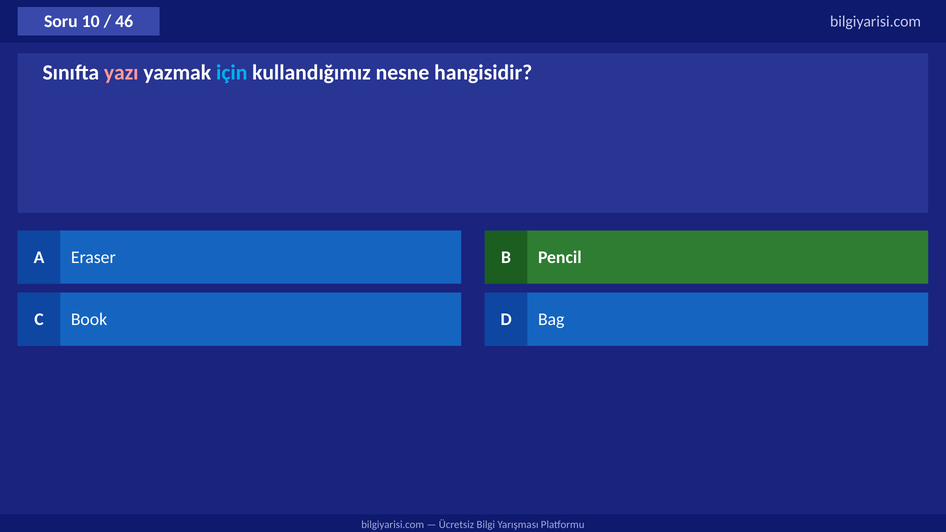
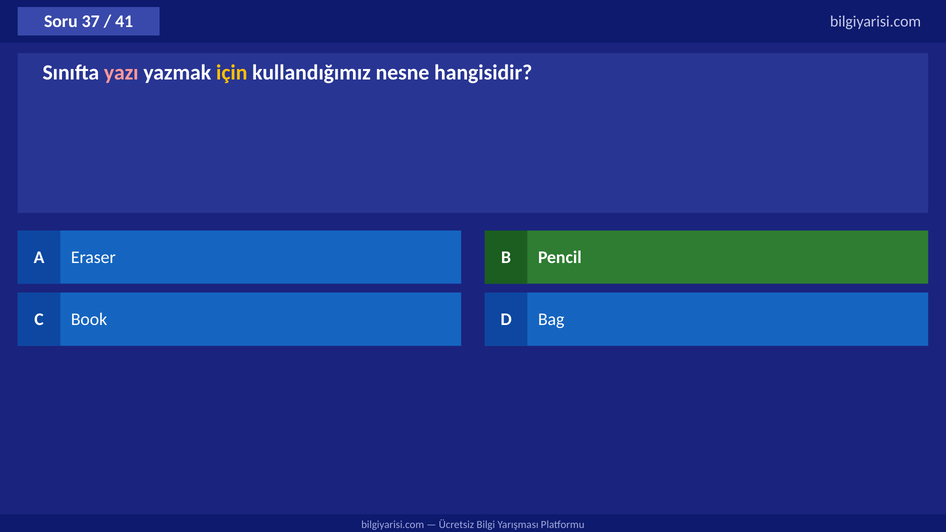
10: 10 -> 37
46: 46 -> 41
için colour: light blue -> yellow
